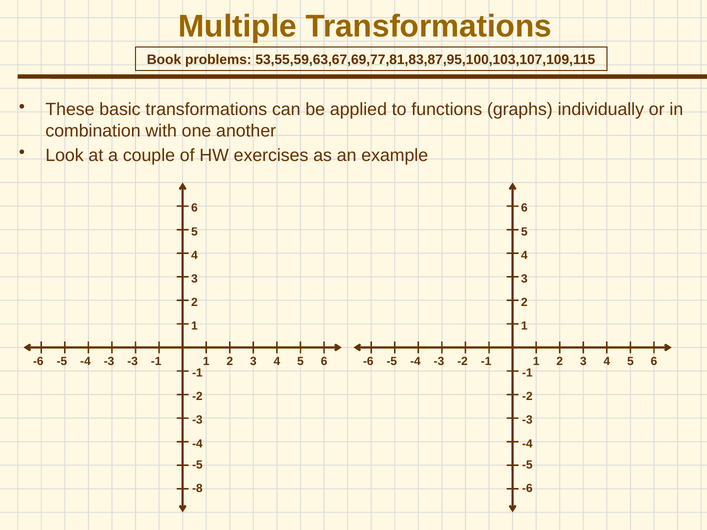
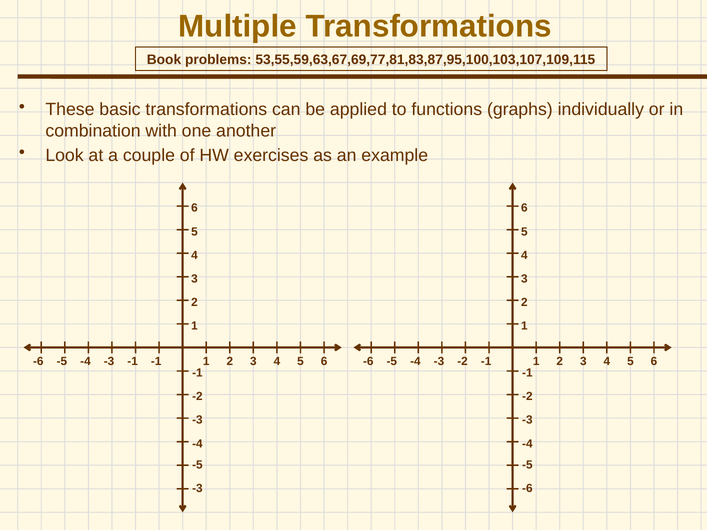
-3 at (133, 361): -3 -> -1
-8 at (197, 489): -8 -> -3
